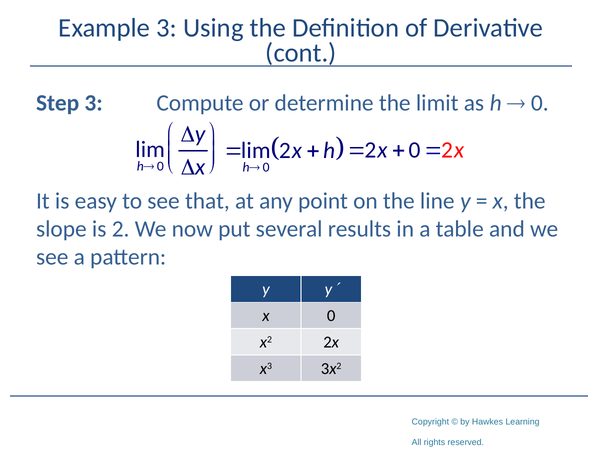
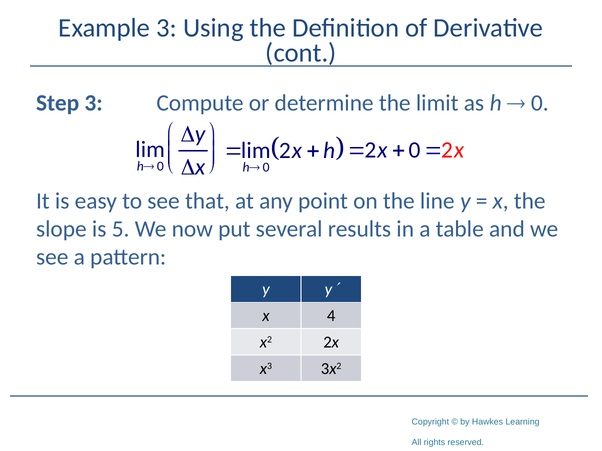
is 2: 2 -> 5
x 0: 0 -> 4
